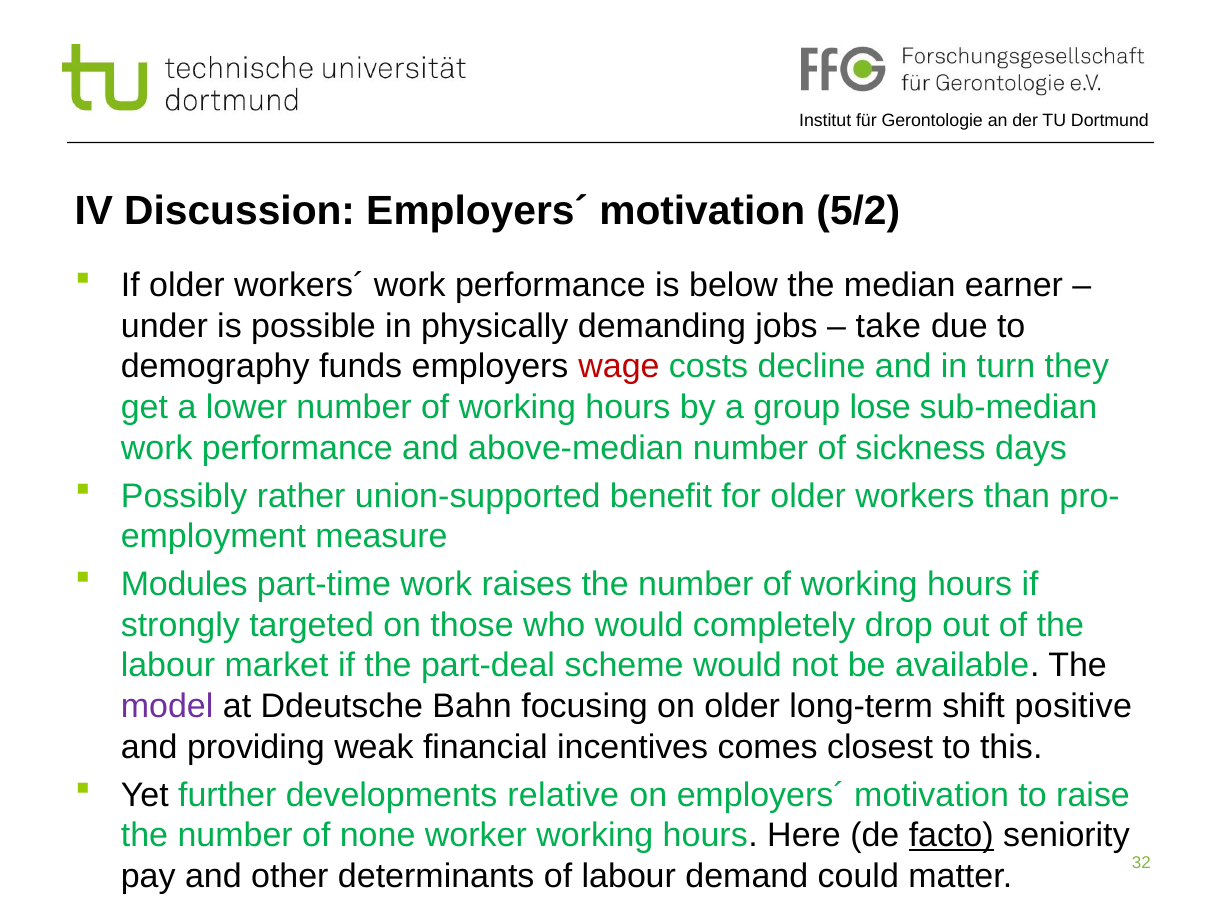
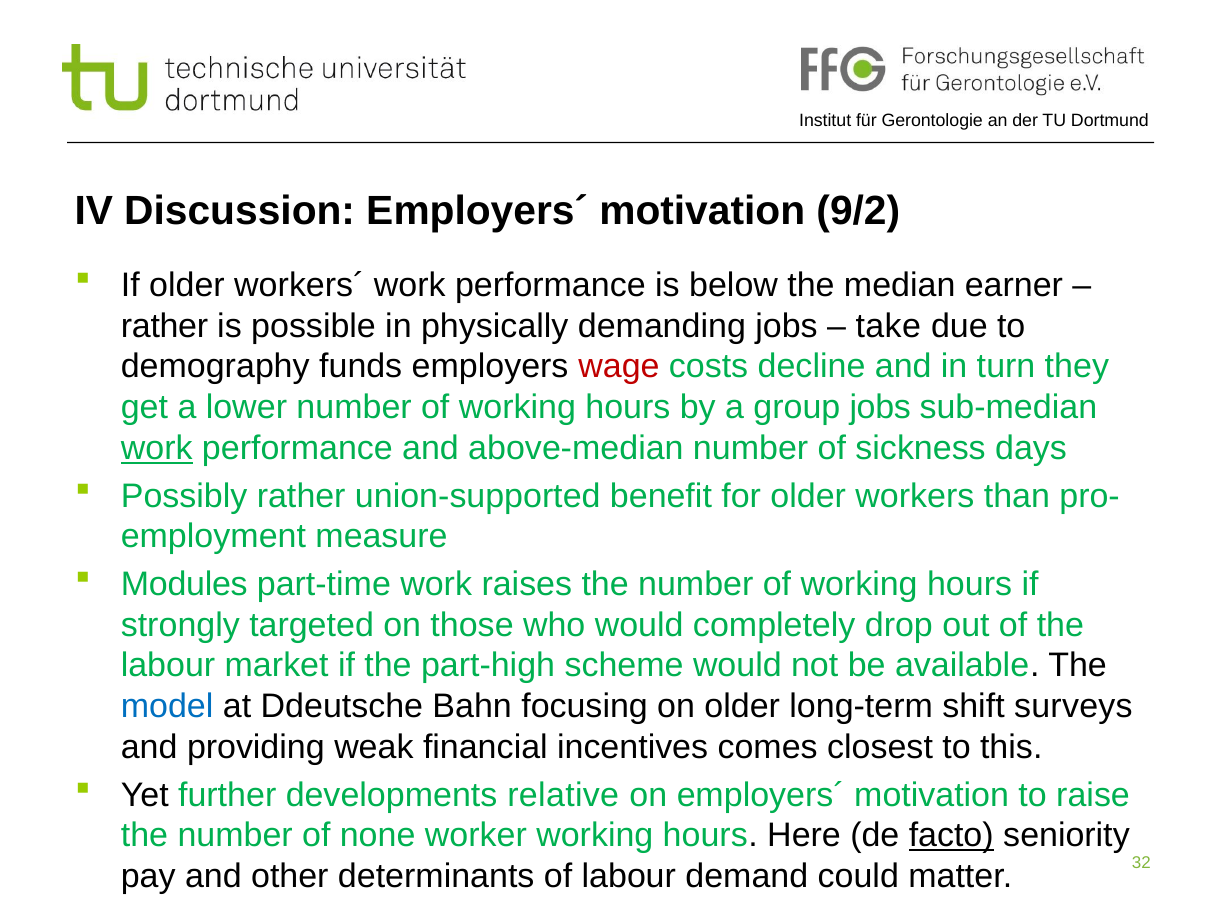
5/2: 5/2 -> 9/2
under at (164, 326): under -> rather
group lose: lose -> jobs
work at (157, 448) underline: none -> present
part-deal: part-deal -> part-high
model colour: purple -> blue
positive: positive -> surveys
